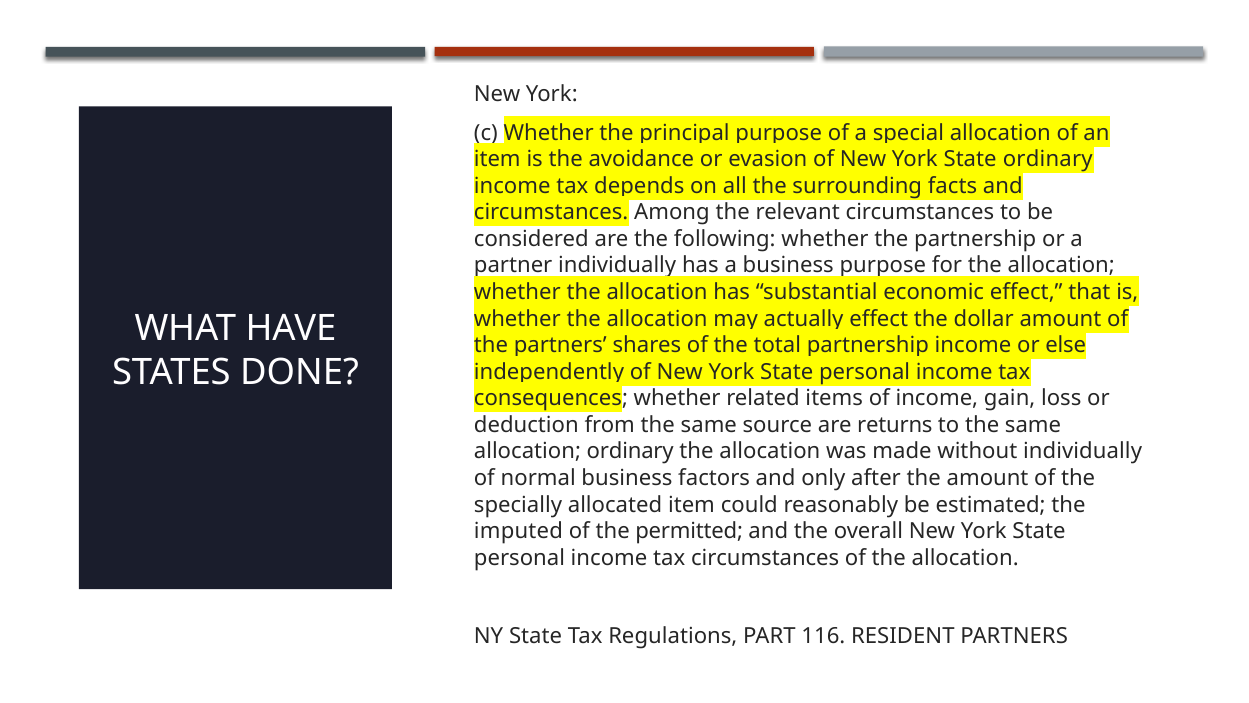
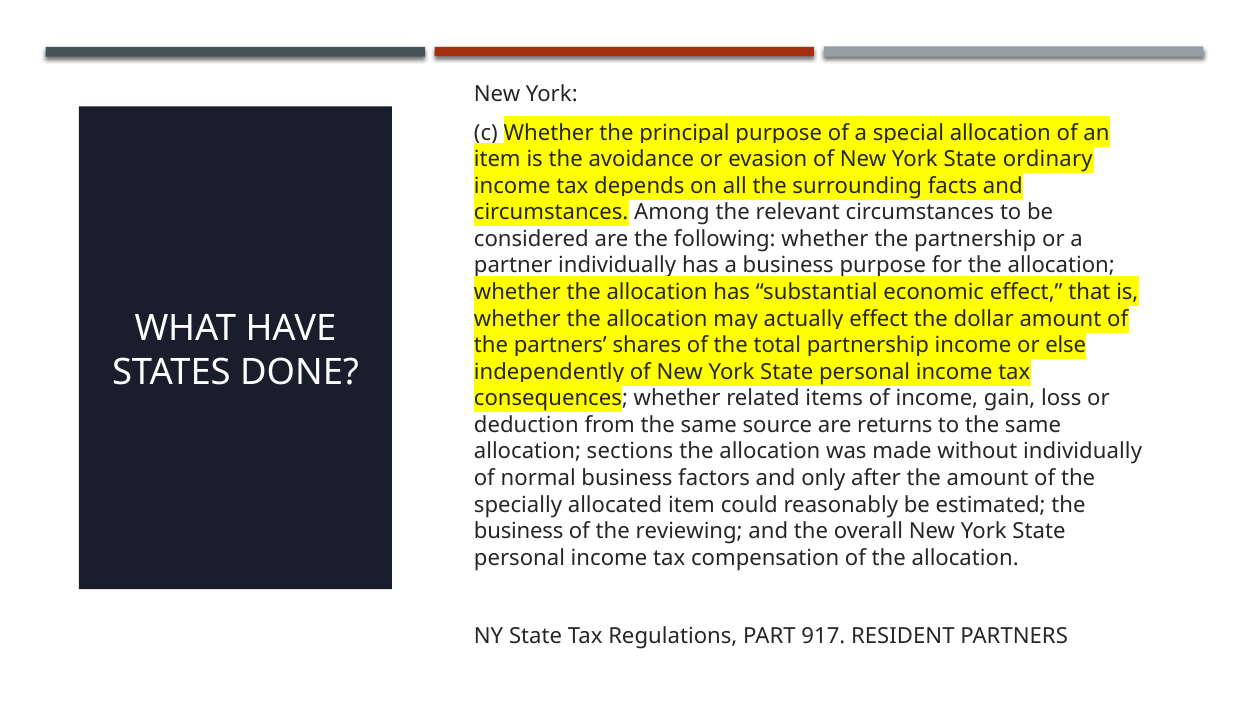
allocation ordinary: ordinary -> sections
imputed at (518, 531): imputed -> business
permitted: permitted -> reviewing
tax circumstances: circumstances -> compensation
116: 116 -> 917
